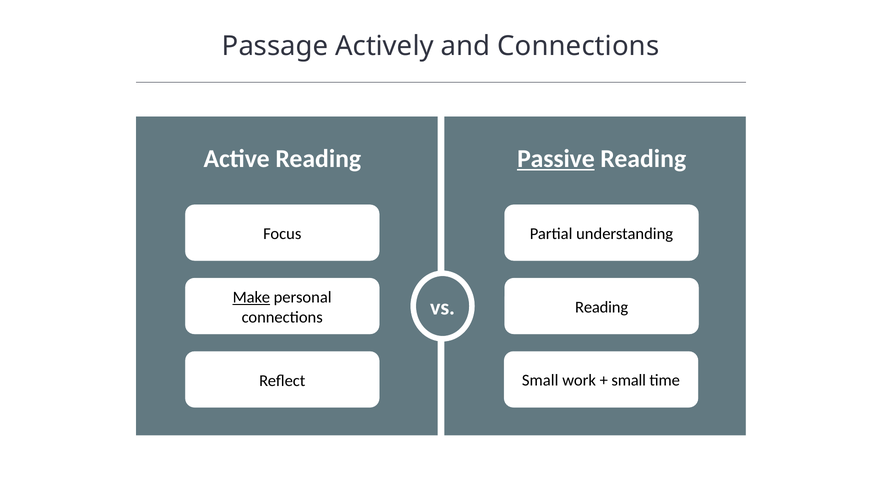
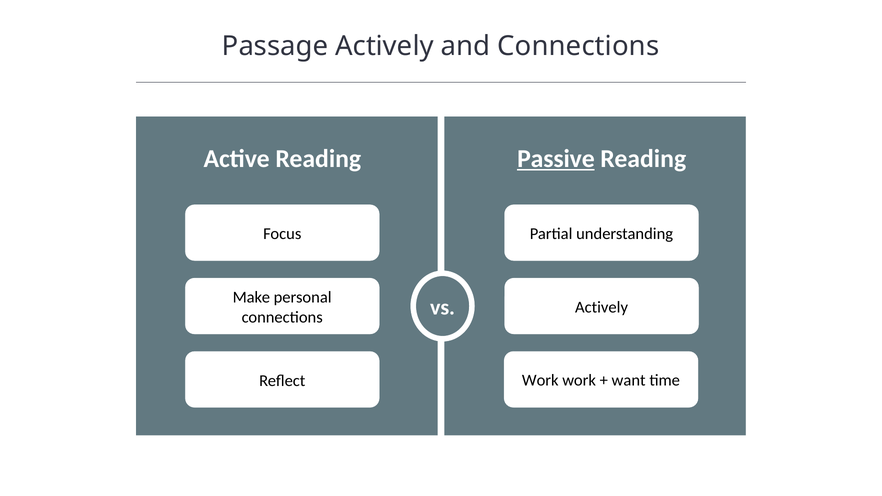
Make underline: present -> none
Reading at (602, 307): Reading -> Actively
Reflect Small: Small -> Work
small at (629, 381): small -> want
